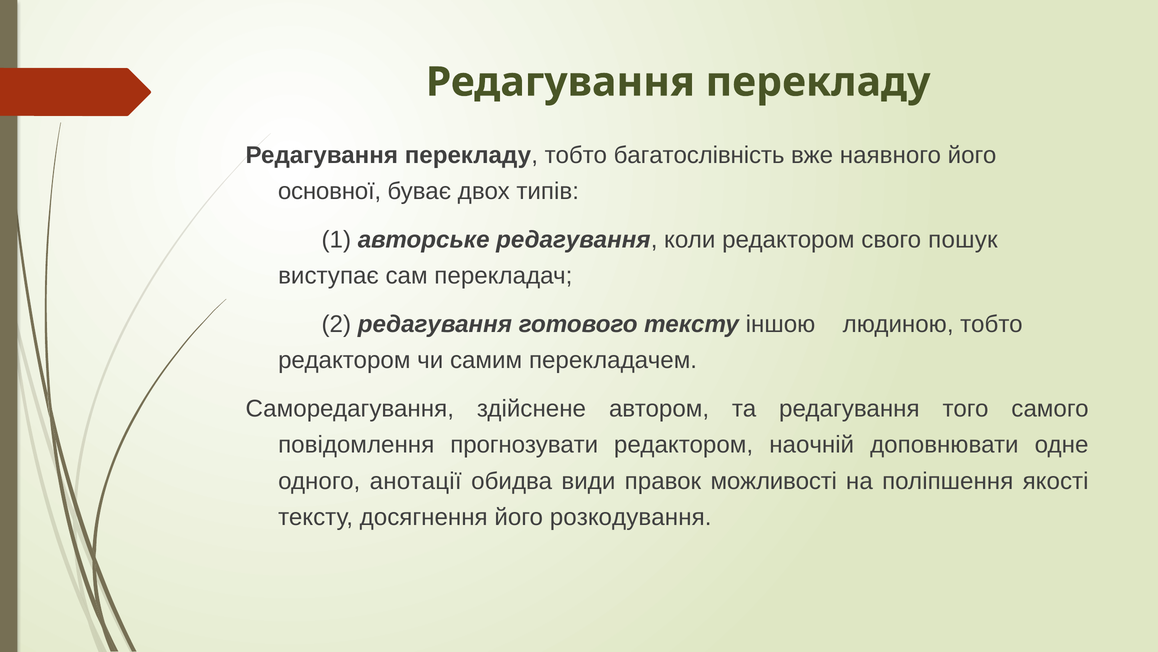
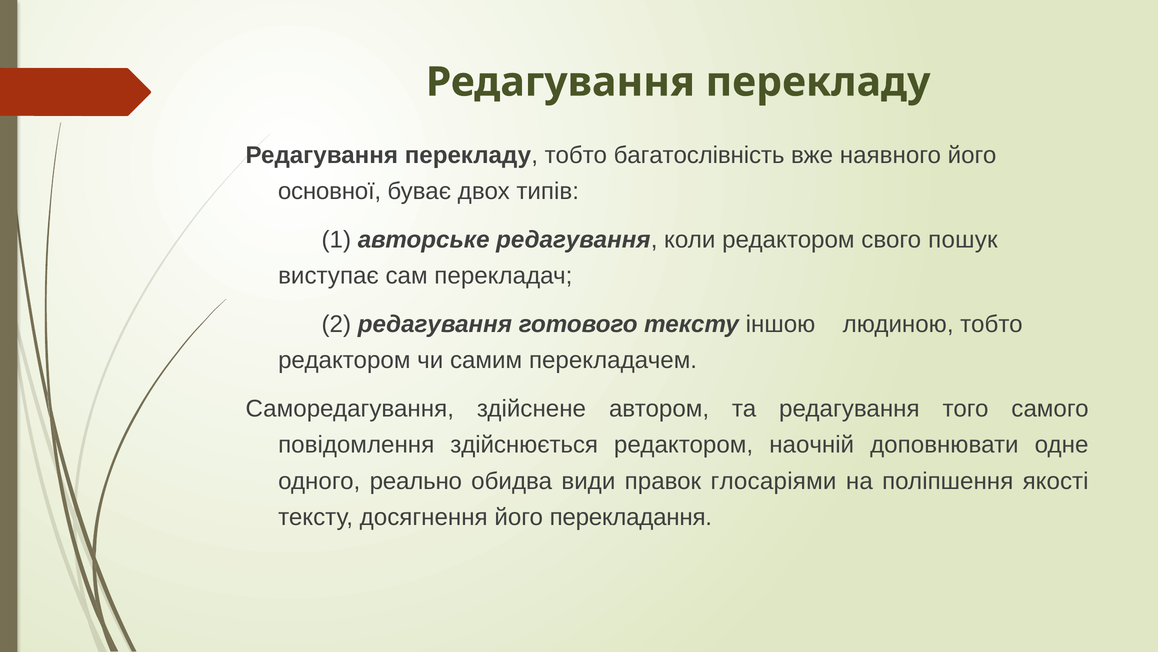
прогнозувати: прогнозувати -> здійснюється
анотації: анотації -> реально
можливості: можливості -> глосаріями
розкодування: розкодування -> перекладання
